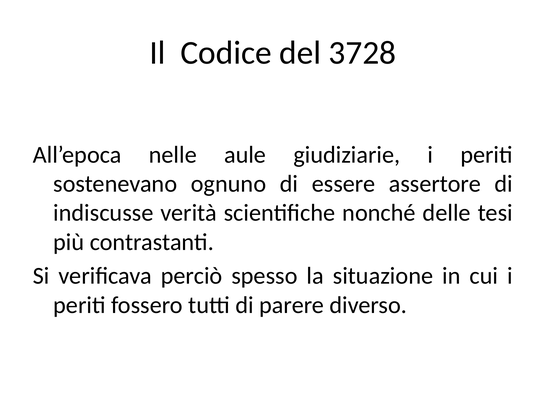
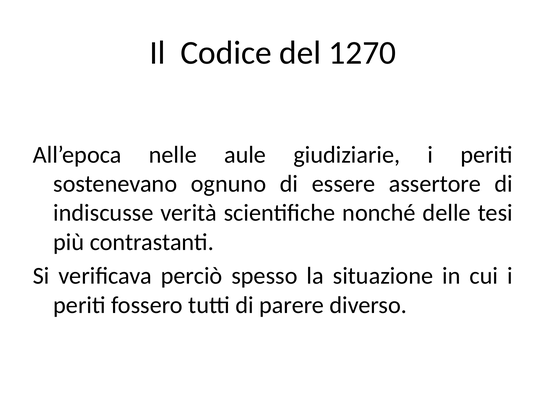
3728: 3728 -> 1270
